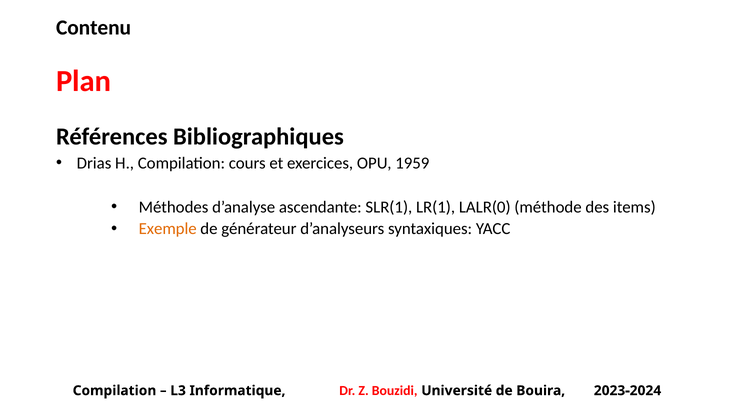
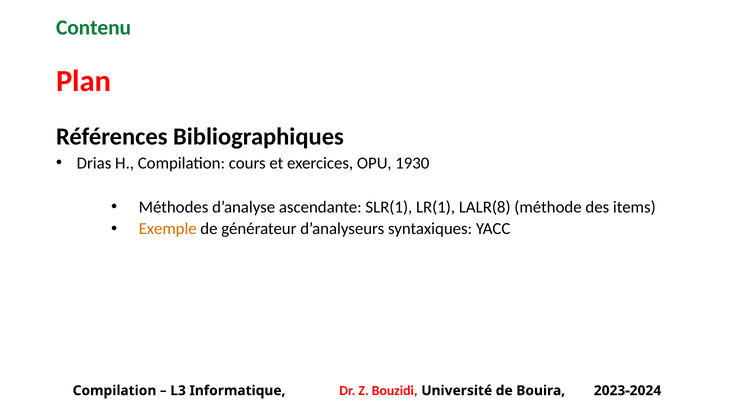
Contenu colour: black -> green
1959: 1959 -> 1930
LALR(0: LALR(0 -> LALR(8
